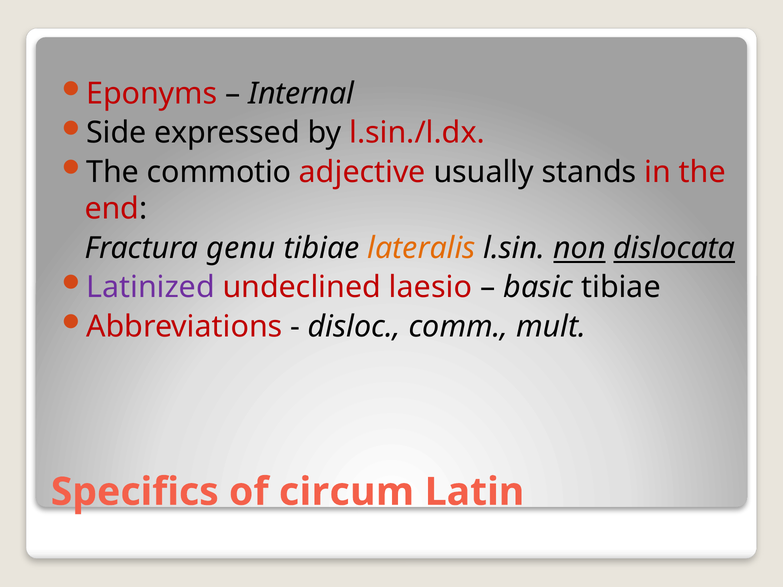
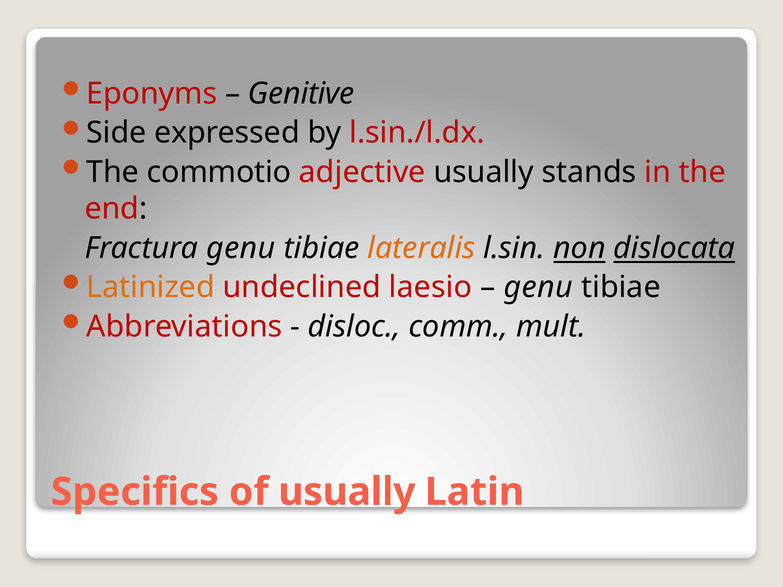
Internal: Internal -> Genitive
Latinized colour: purple -> orange
basic at (538, 287): basic -> genu
of circum: circum -> usually
